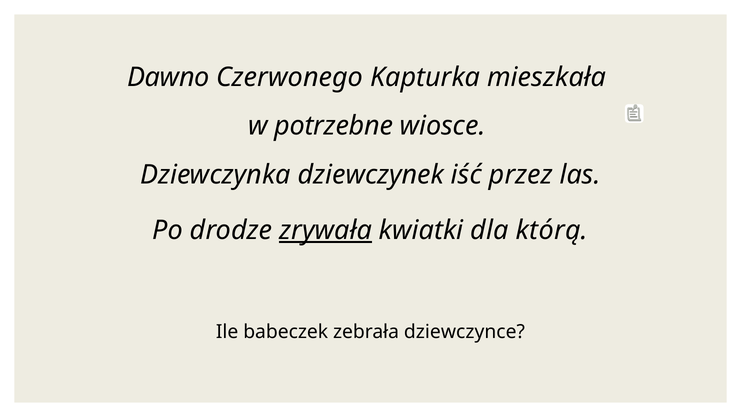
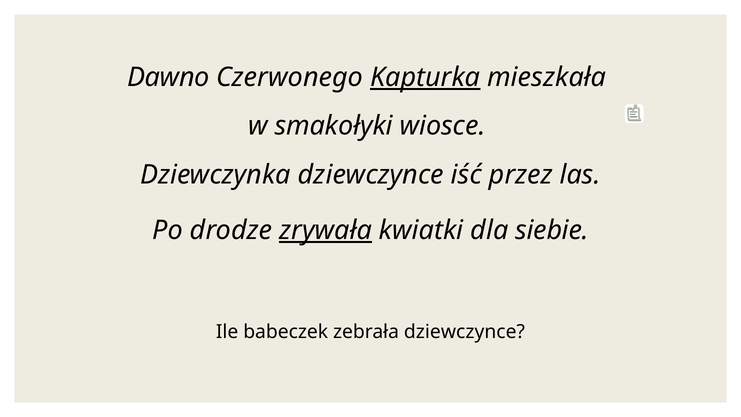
Kapturka underline: none -> present
potrzebne: potrzebne -> smakołyki
Dziewczynka dziewczynek: dziewczynek -> dziewczynce
którą: którą -> siebie
